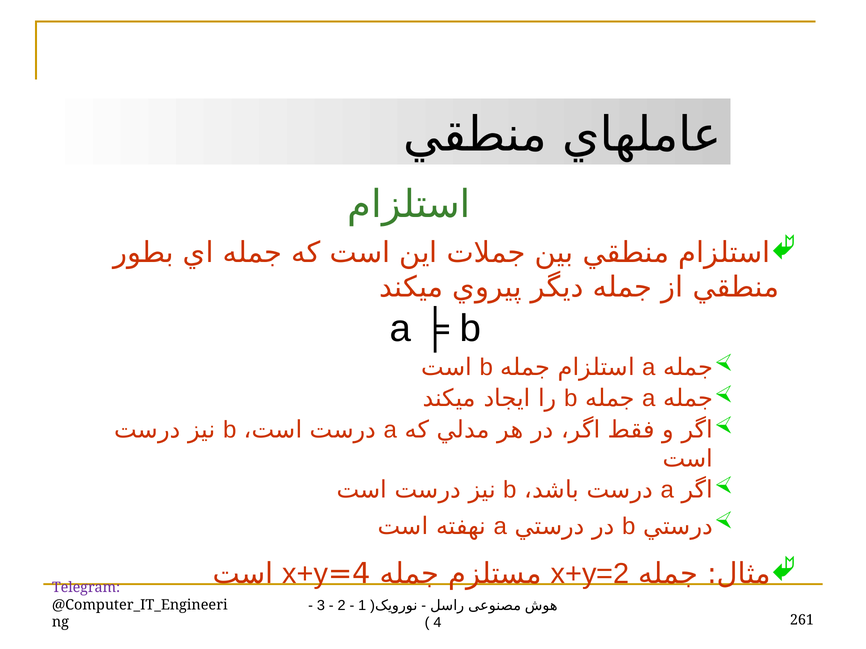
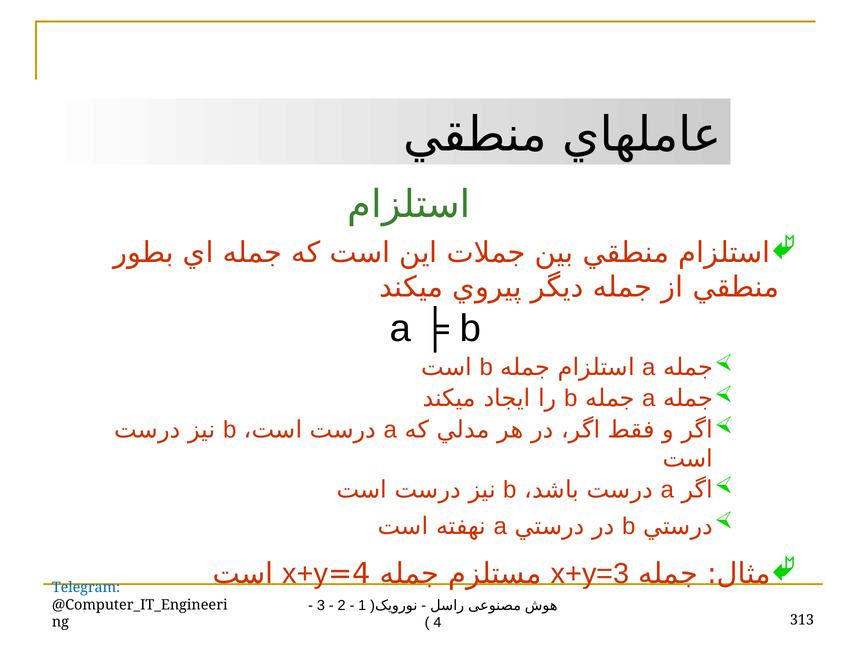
x+y=2: x+y=2 -> x+y=3
Telegram colour: purple -> blue
261: 261 -> 313
